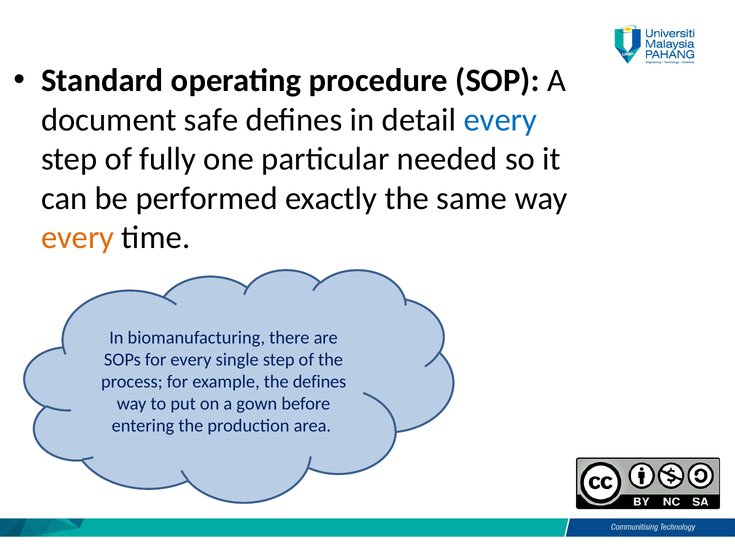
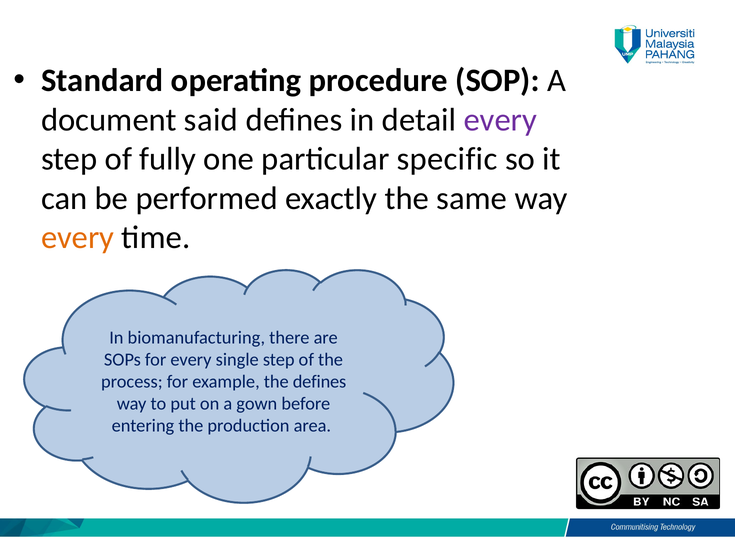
safe: safe -> said
every at (500, 120) colour: blue -> purple
needed: needed -> specific
